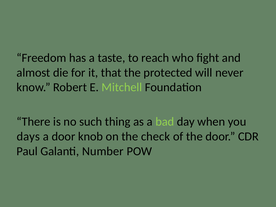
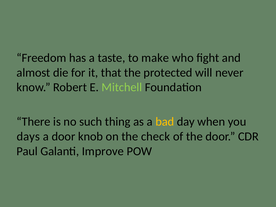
reach: reach -> make
bad colour: light green -> yellow
Number: Number -> Improve
